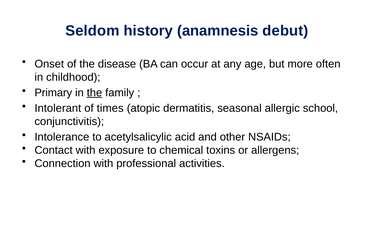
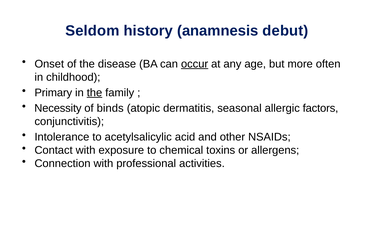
occur underline: none -> present
Intolerant: Intolerant -> Necessity
times: times -> binds
school: school -> factors
